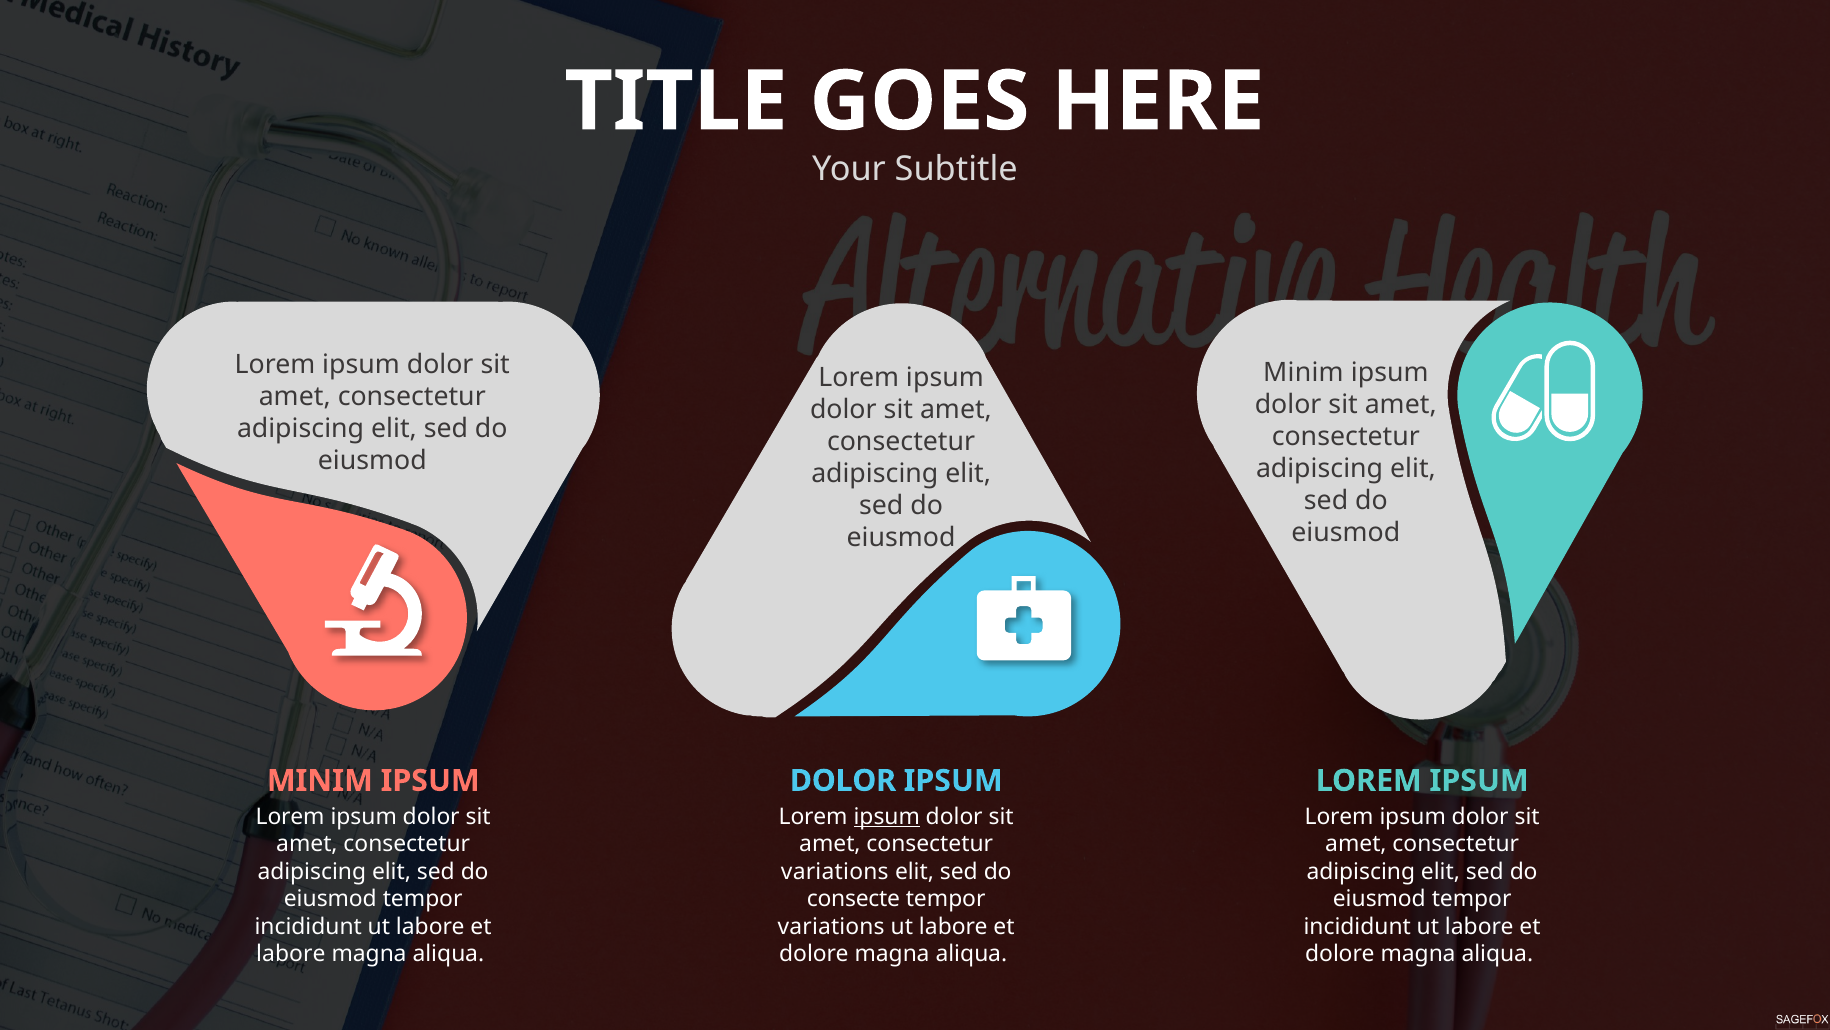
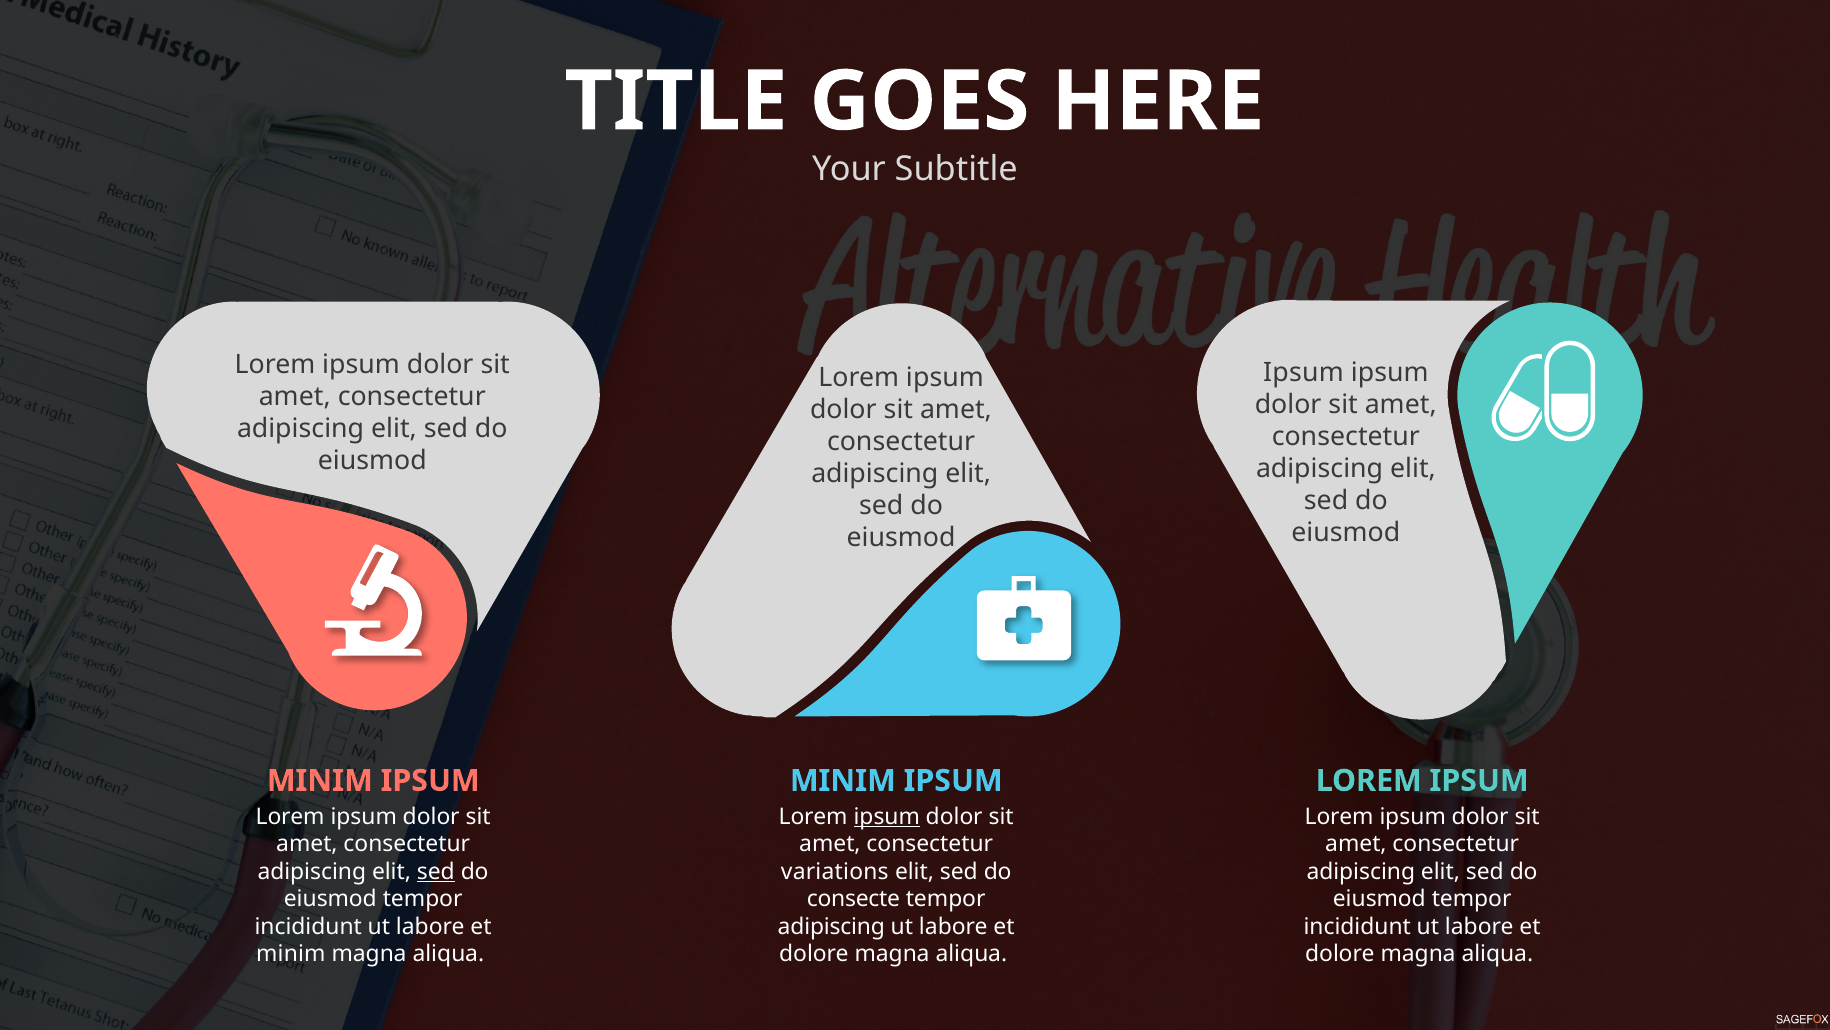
Minim at (1303, 372): Minim -> Ipsum
DOLOR at (843, 780): DOLOR -> MINIM
sed at (436, 871) underline: none -> present
variations at (831, 926): variations -> adipiscing
labore at (291, 954): labore -> minim
